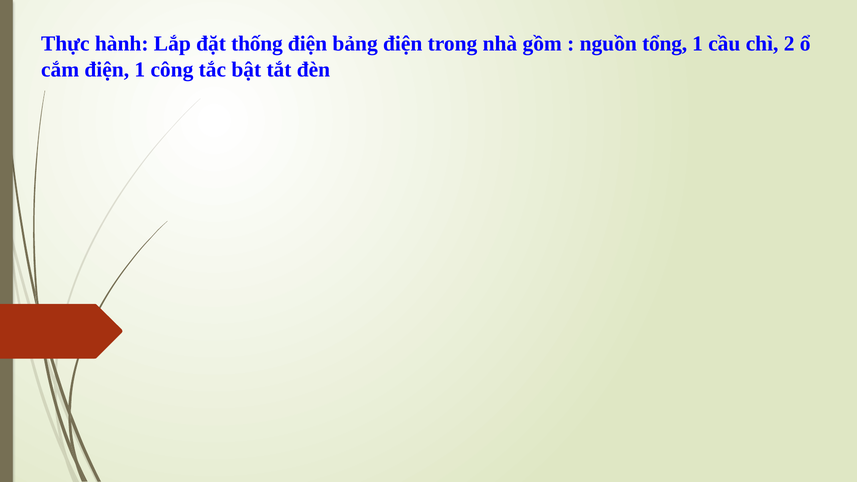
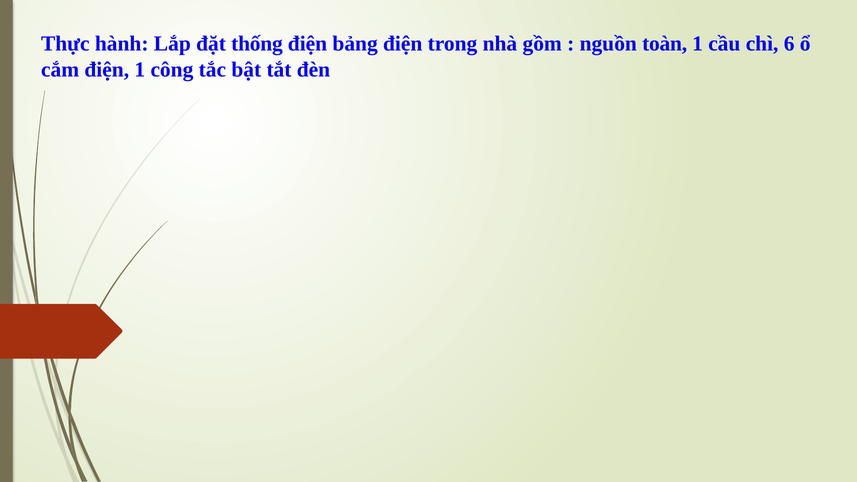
tổng: tổng -> toàn
2: 2 -> 6
